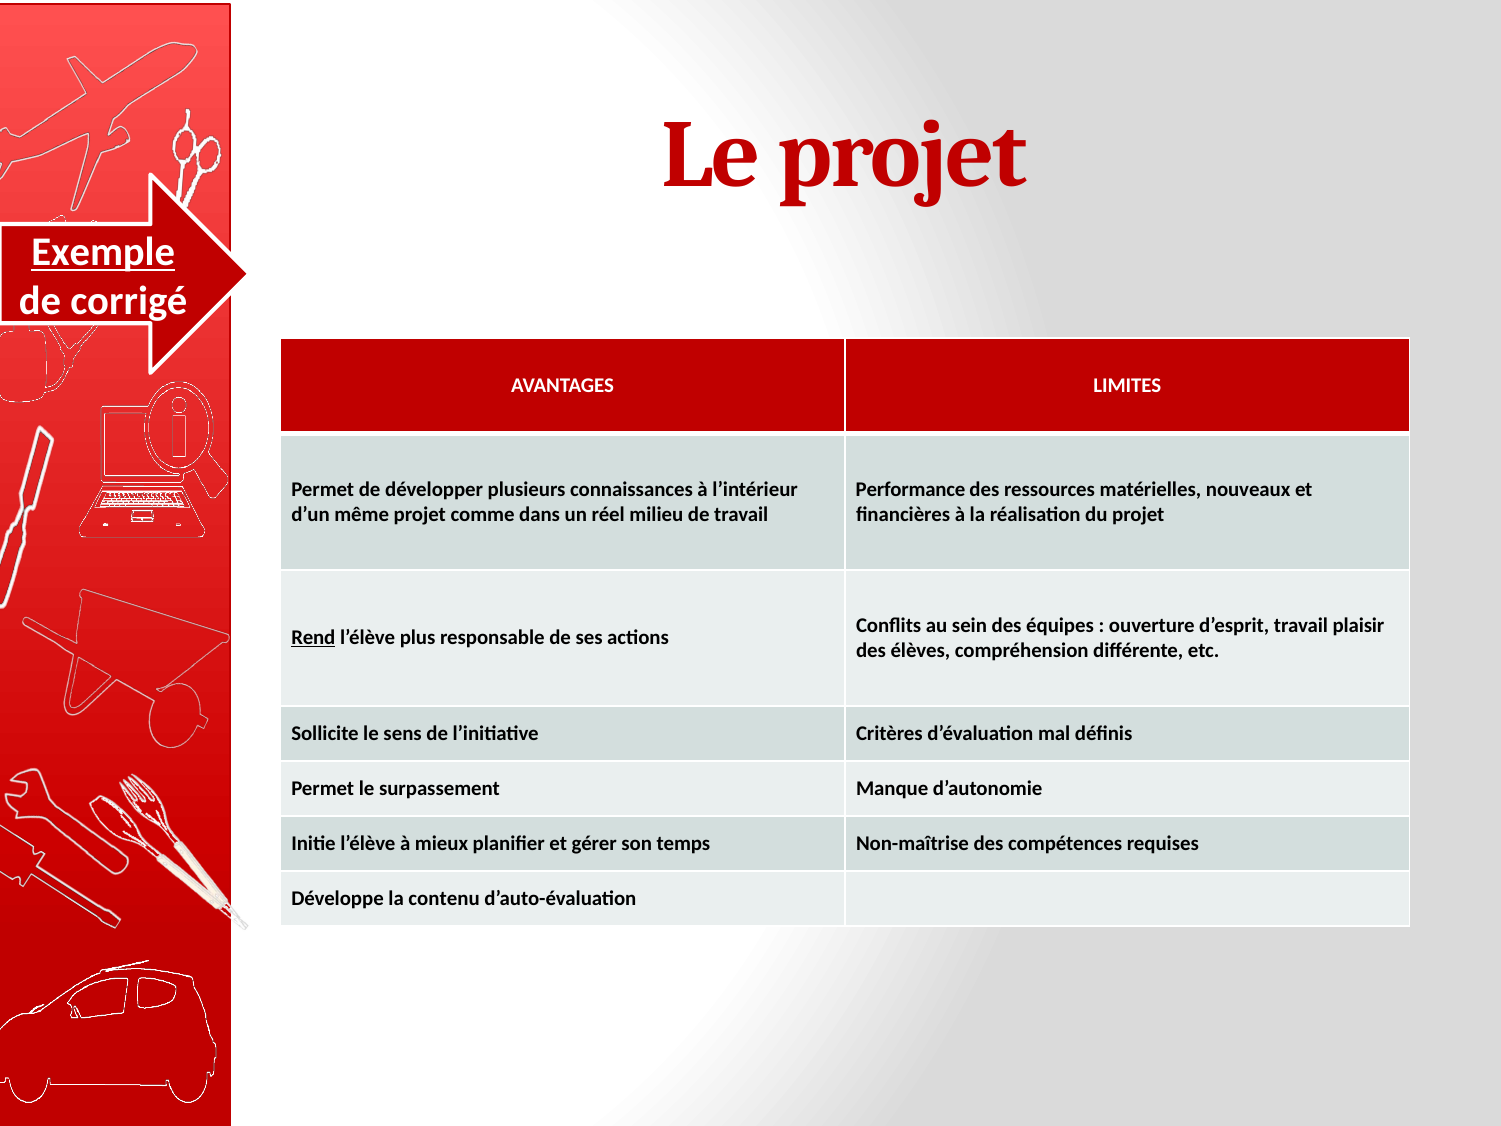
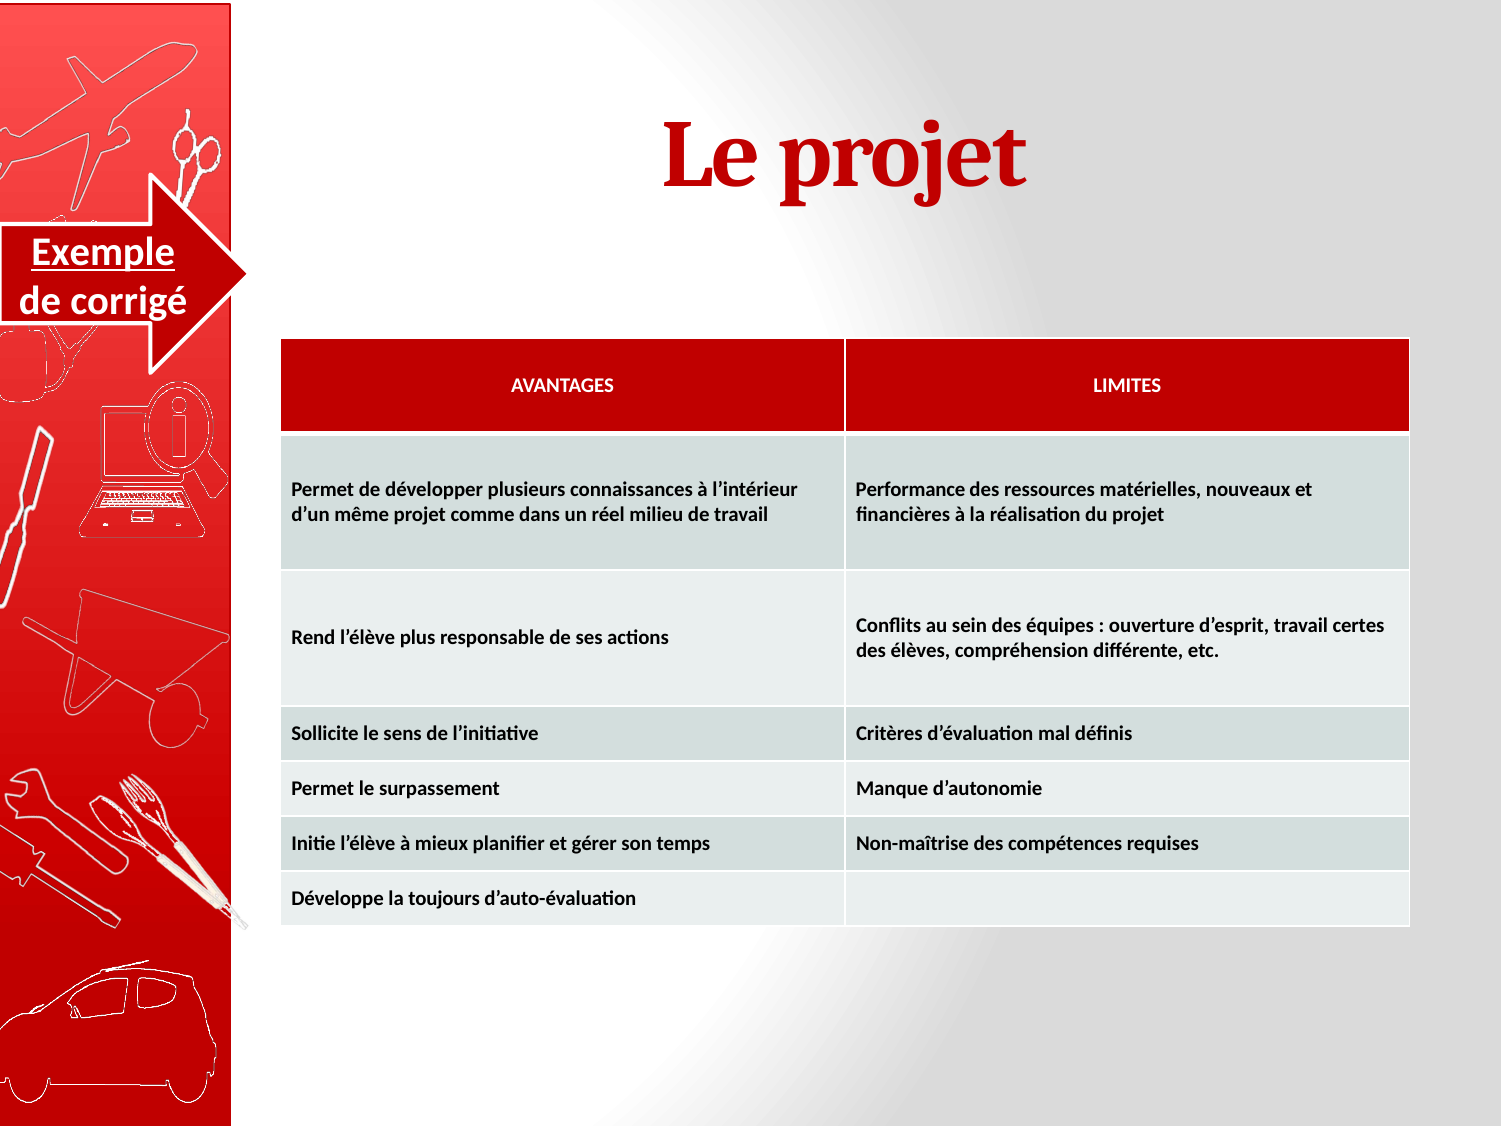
plaisir: plaisir -> certes
Rend underline: present -> none
contenu: contenu -> toujours
